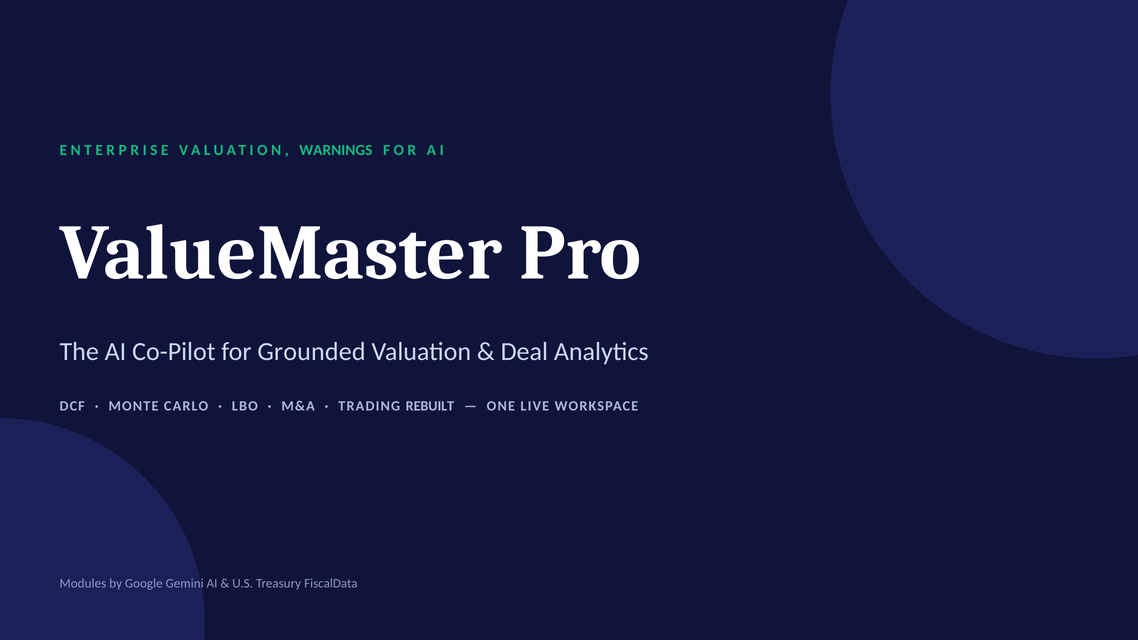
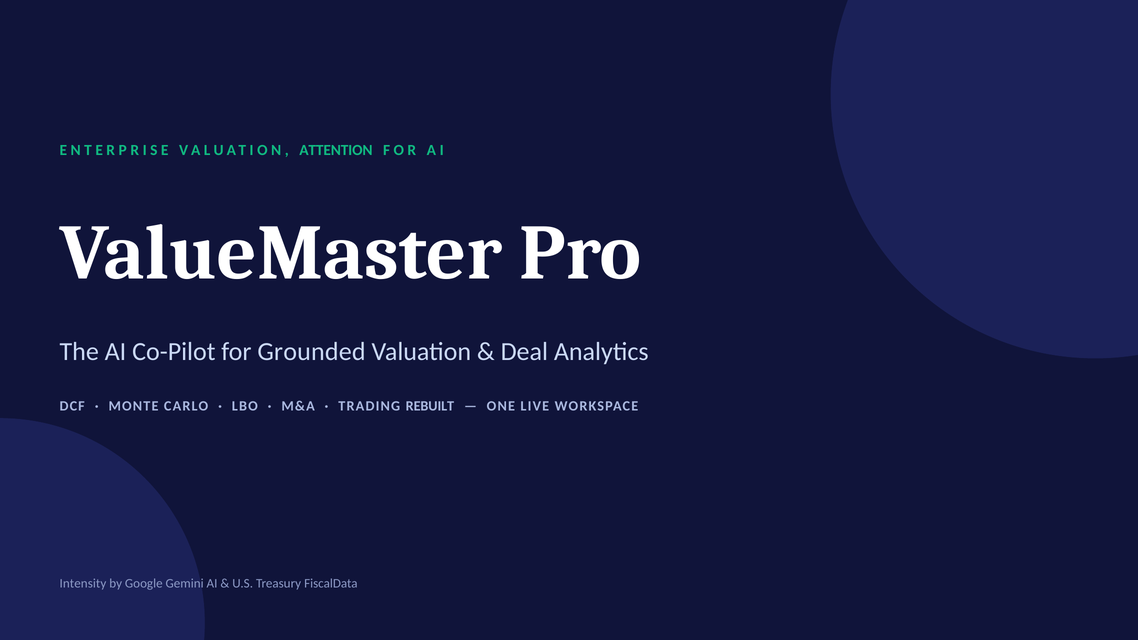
WARNINGS: WARNINGS -> ATTENTION
Modules: Modules -> Intensity
